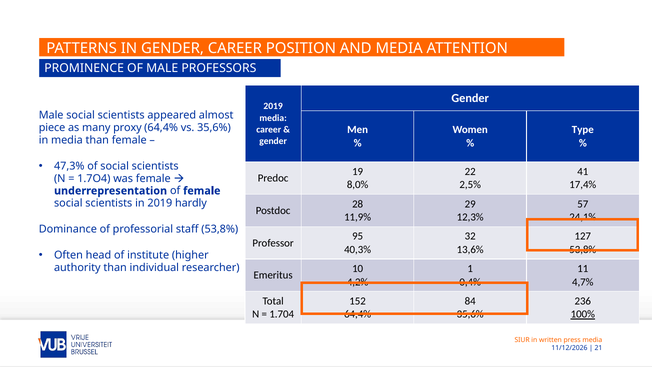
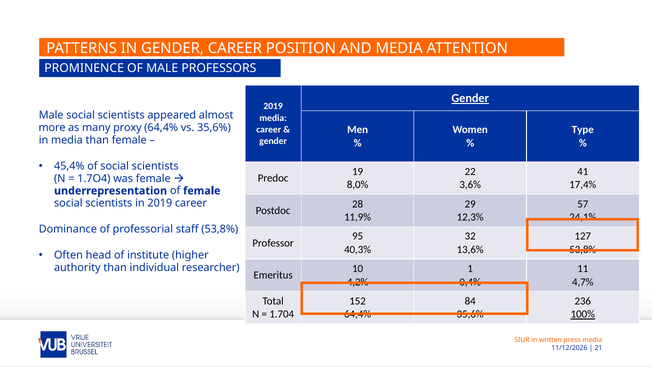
Gender at (470, 98) underline: none -> present
piece: piece -> more
47,3%: 47,3% -> 45,4%
2,5%: 2,5% -> 3,6%
2019 hardly: hardly -> career
